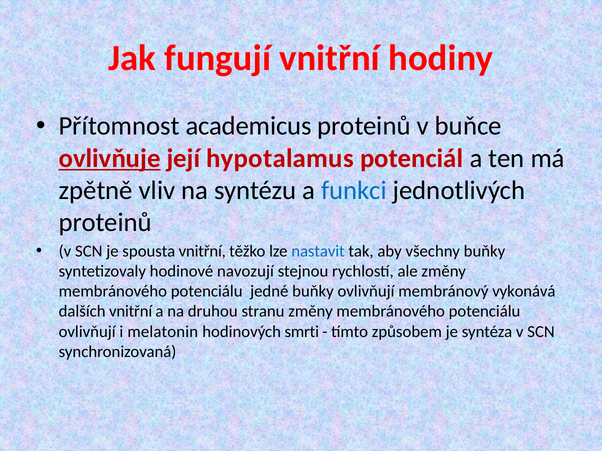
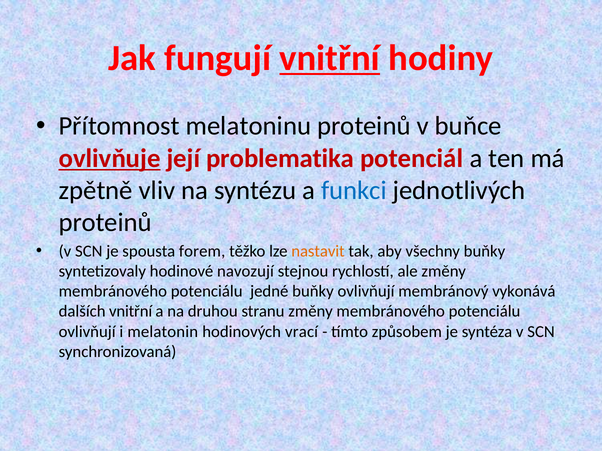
vnitřní at (330, 58) underline: none -> present
academicus: academicus -> melatoninu
hypotalamus: hypotalamus -> problematika
spousta vnitřní: vnitřní -> forem
nastavit colour: blue -> orange
smrti: smrti -> vrací
